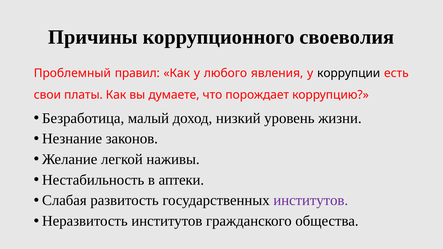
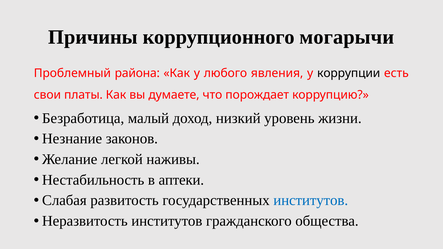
своеволия: своеволия -> могарычи
правил: правил -> района
институтов at (311, 201) colour: purple -> blue
